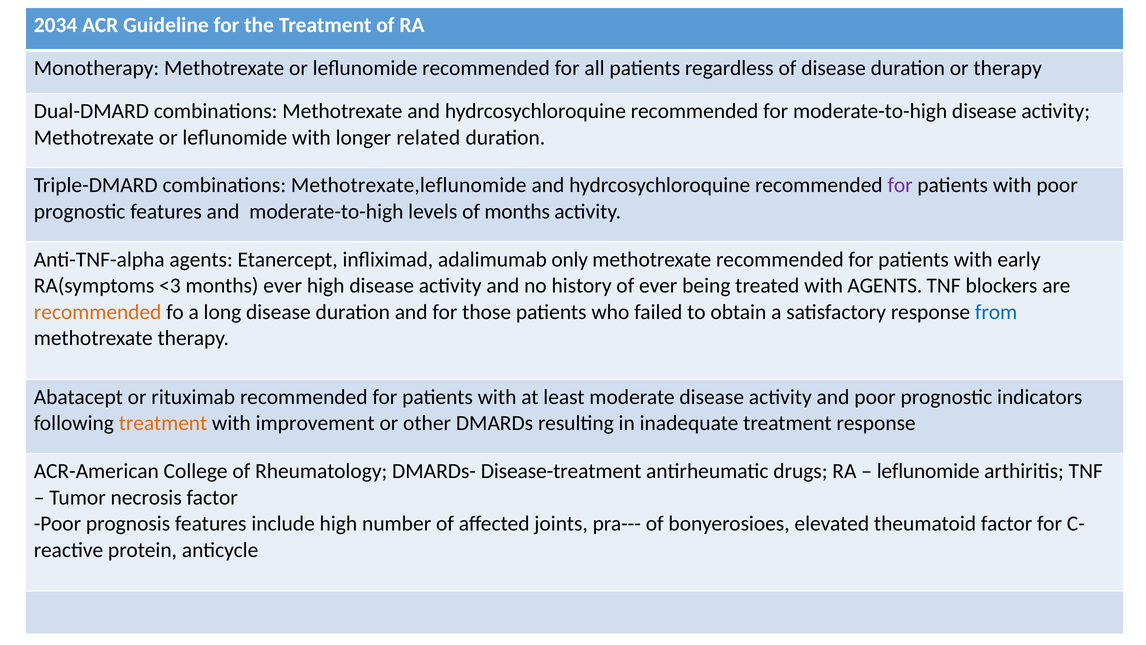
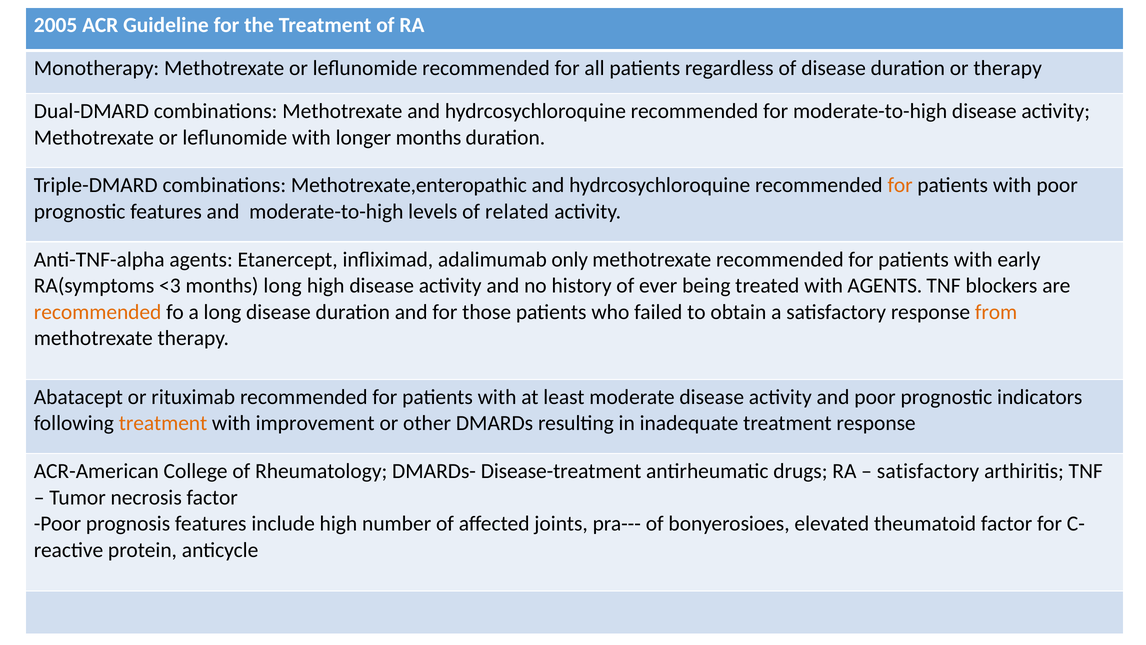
2034: 2034 -> 2005
longer related: related -> months
Methotrexate,leflunomide: Methotrexate,leflunomide -> Methotrexate,enteropathic
for at (900, 185) colour: purple -> orange
of months: months -> related
months ever: ever -> long
from colour: blue -> orange
leflunomide at (928, 471): leflunomide -> satisfactory
